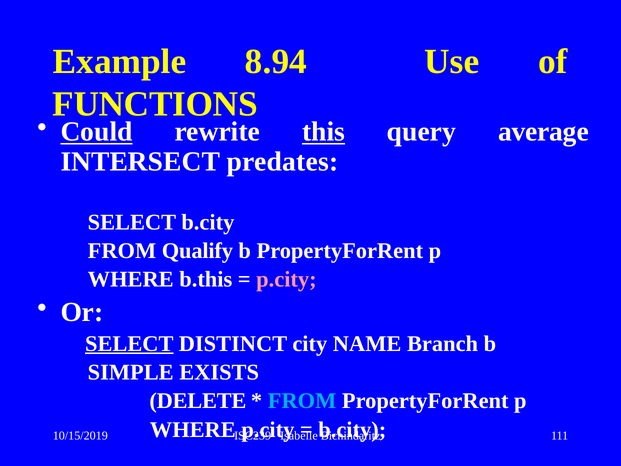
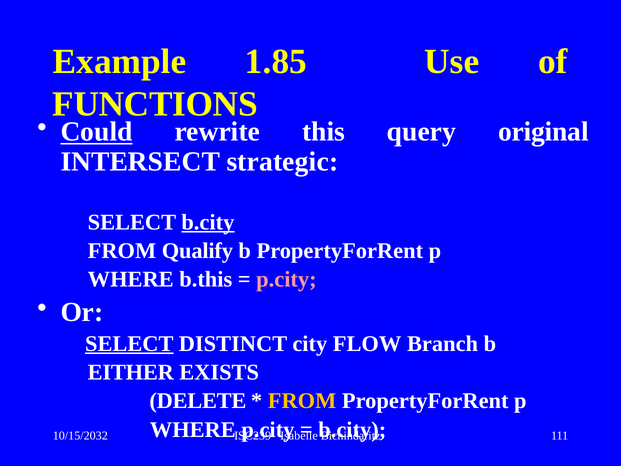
8.94: 8.94 -> 1.85
this underline: present -> none
average: average -> original
predates: predates -> strategic
b.city at (208, 222) underline: none -> present
NAME: NAME -> FLOW
SIMPLE: SIMPLE -> EITHER
FROM at (302, 401) colour: light blue -> yellow
10/15/2019: 10/15/2019 -> 10/15/2032
